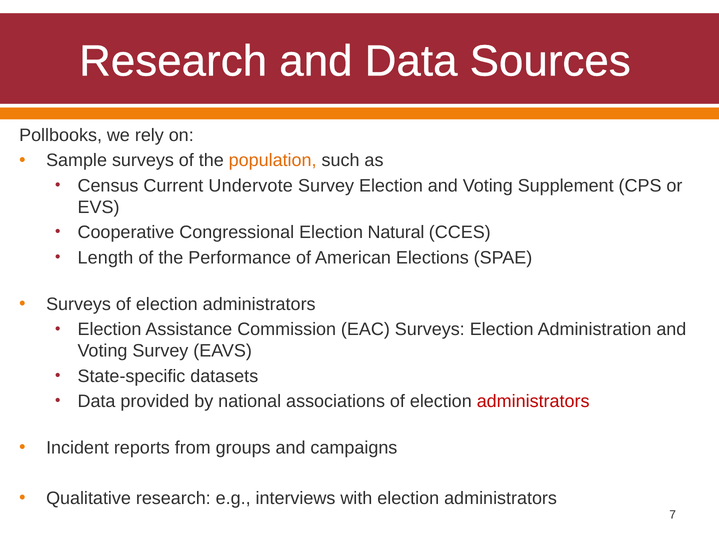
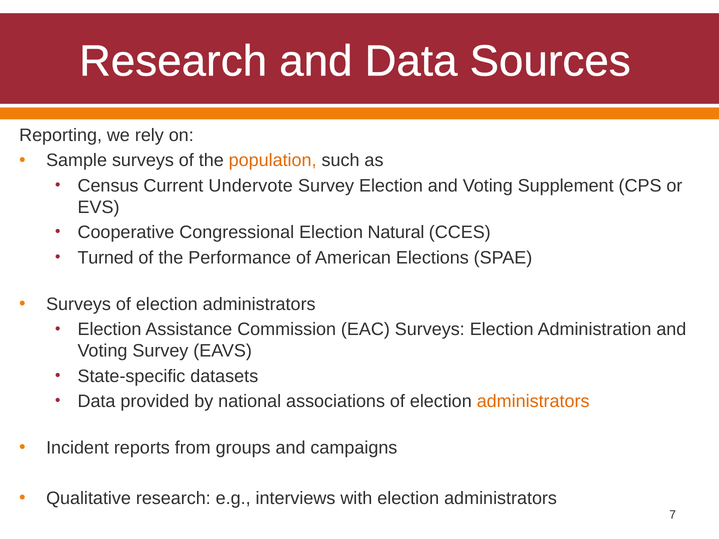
Pollbooks: Pollbooks -> Reporting
Length: Length -> Turned
administrators at (533, 401) colour: red -> orange
